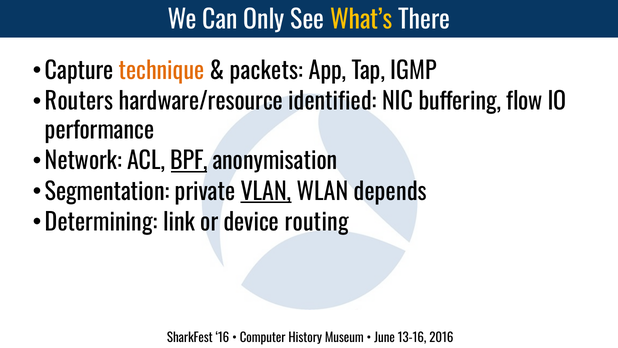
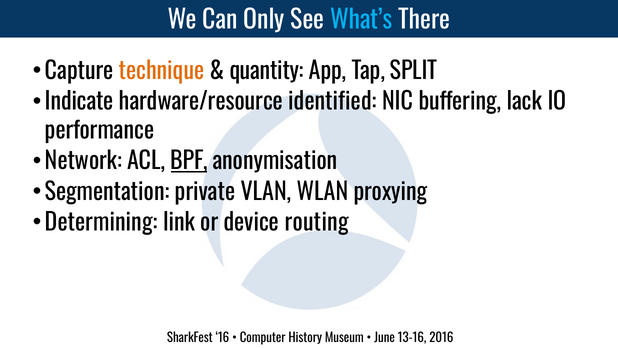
What’s colour: yellow -> light blue
packets: packets -> quantity
IGMP: IGMP -> SPLIT
Routers: Routers -> Indicate
flow: flow -> lack
VLAN underline: present -> none
depends: depends -> proxying
